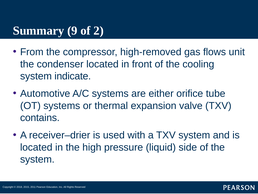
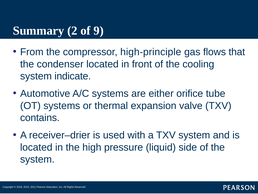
9: 9 -> 2
2: 2 -> 9
high-removed: high-removed -> high-principle
unit: unit -> that
